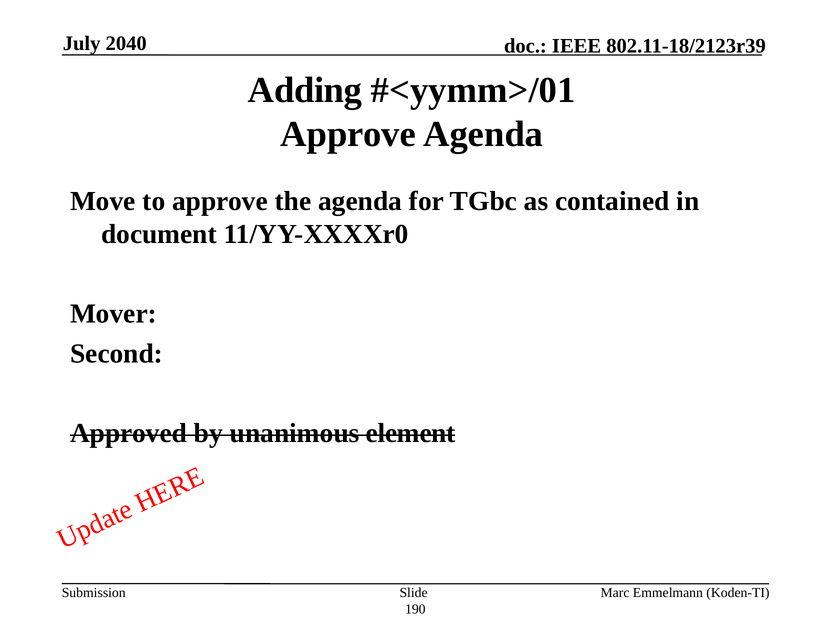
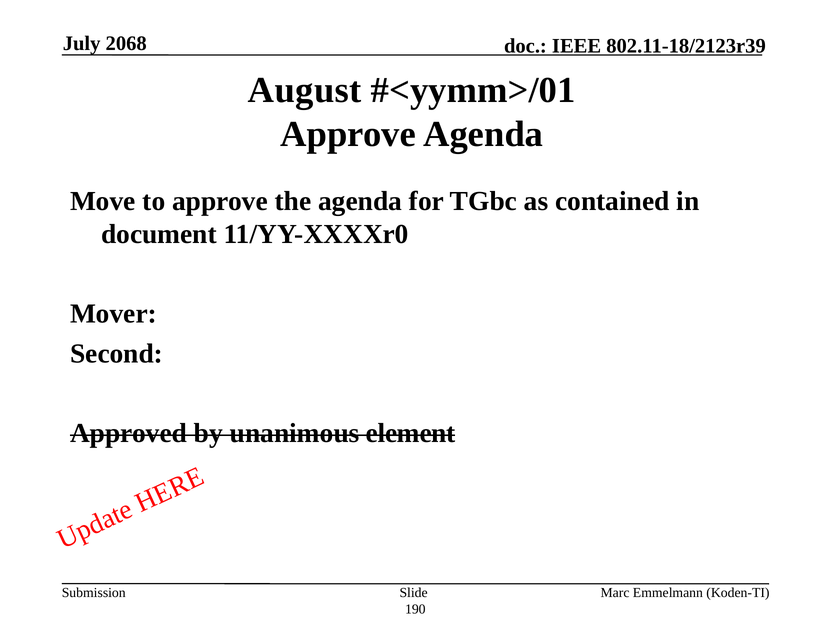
2040: 2040 -> 2068
Adding: Adding -> August
